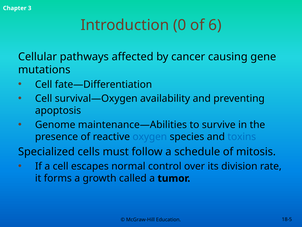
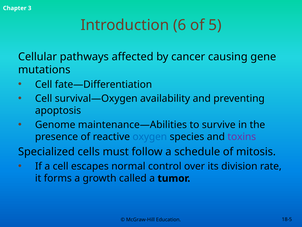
0: 0 -> 6
6: 6 -> 5
toxins colour: blue -> purple
